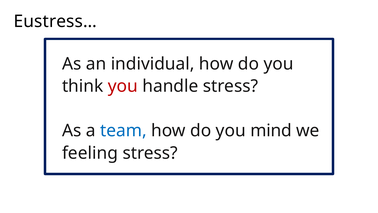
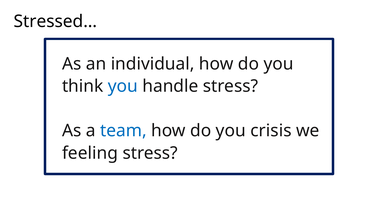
Eustress…: Eustress… -> Stressed…
you at (123, 86) colour: red -> blue
mind: mind -> crisis
